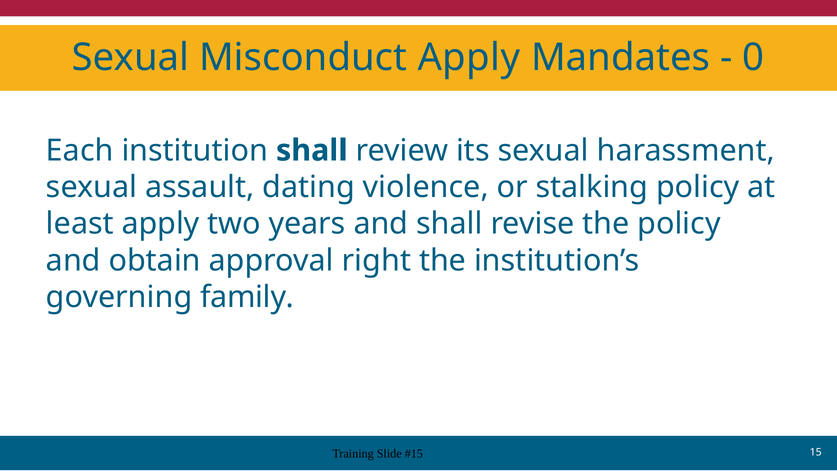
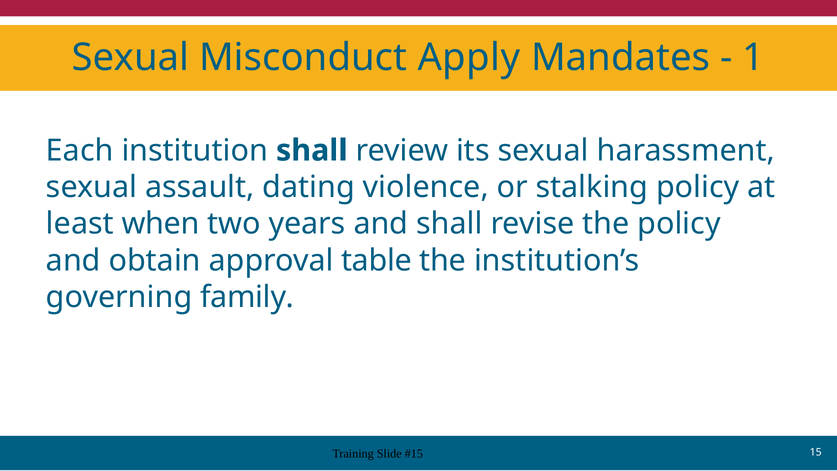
0: 0 -> 1
least apply: apply -> when
right: right -> table
